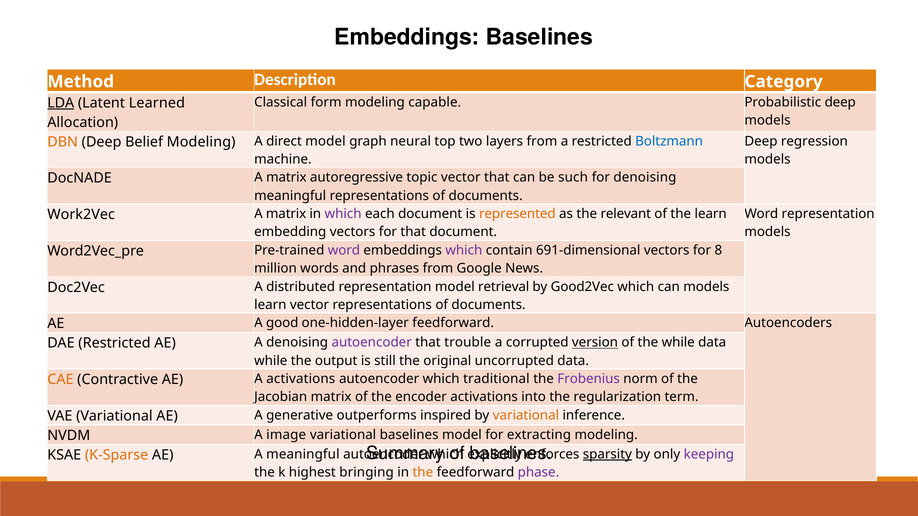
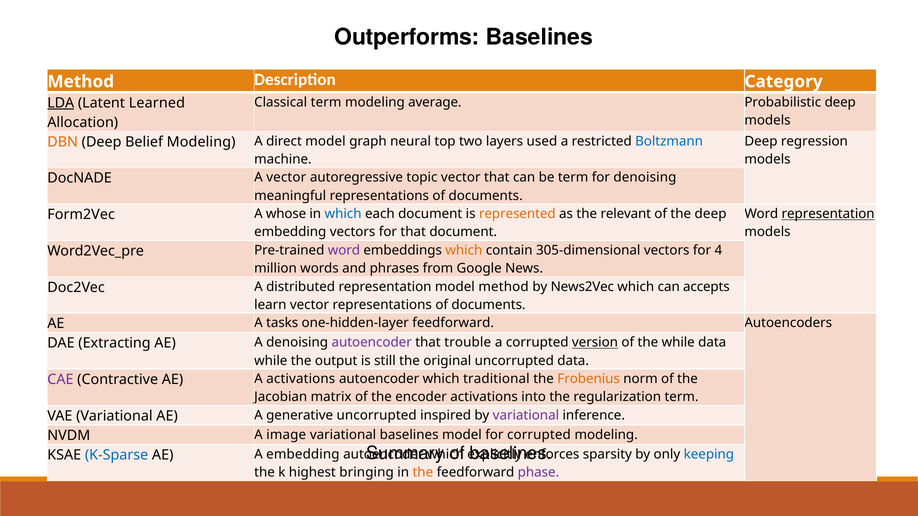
Embeddings at (407, 37): Embeddings -> Outperforms
Classical form: form -> term
capable: capable -> average
layers from: from -> used
DocNADE A matrix: matrix -> vector
be such: such -> term
representation at (828, 214) underline: none -> present
Work2Vec: Work2Vec -> Form2Vec
matrix at (286, 214): matrix -> whose
which at (343, 214) colour: purple -> blue
the learn: learn -> deep
which at (464, 250) colour: purple -> orange
691-dimensional: 691-dimensional -> 305-dimensional
8: 8 -> 4
model retrieval: retrieval -> method
Good2Vec: Good2Vec -> News2Vec
can models: models -> accepts
good: good -> tasks
DAE Restricted: Restricted -> Extracting
CAE colour: orange -> purple
Frobenius colour: purple -> orange
generative outperforms: outperforms -> uncorrupted
variational at (526, 416) colour: orange -> purple
for extracting: extracting -> corrupted
K-Sparse colour: orange -> blue
A meaningful: meaningful -> embedding
sparsity underline: present -> none
keeping colour: purple -> blue
